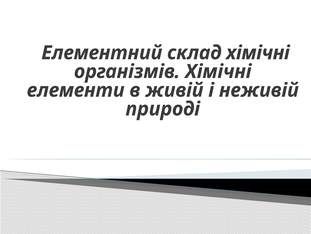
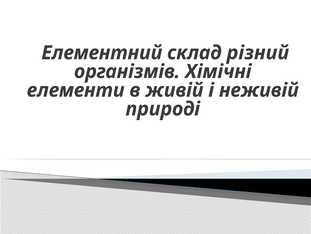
склад хімічні: хімічні -> різний
